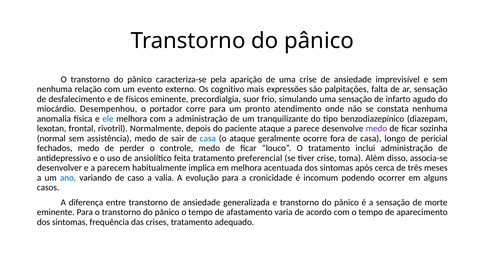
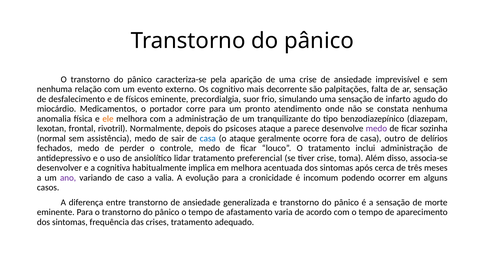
expressões: expressões -> decorrente
Desempenhou: Desempenhou -> Medicamentos
ele colour: blue -> orange
paciente: paciente -> psicoses
longo: longo -> outro
pericial: pericial -> delírios
feita: feita -> lidar
parecem: parecem -> cognitiva
ano colour: blue -> purple
